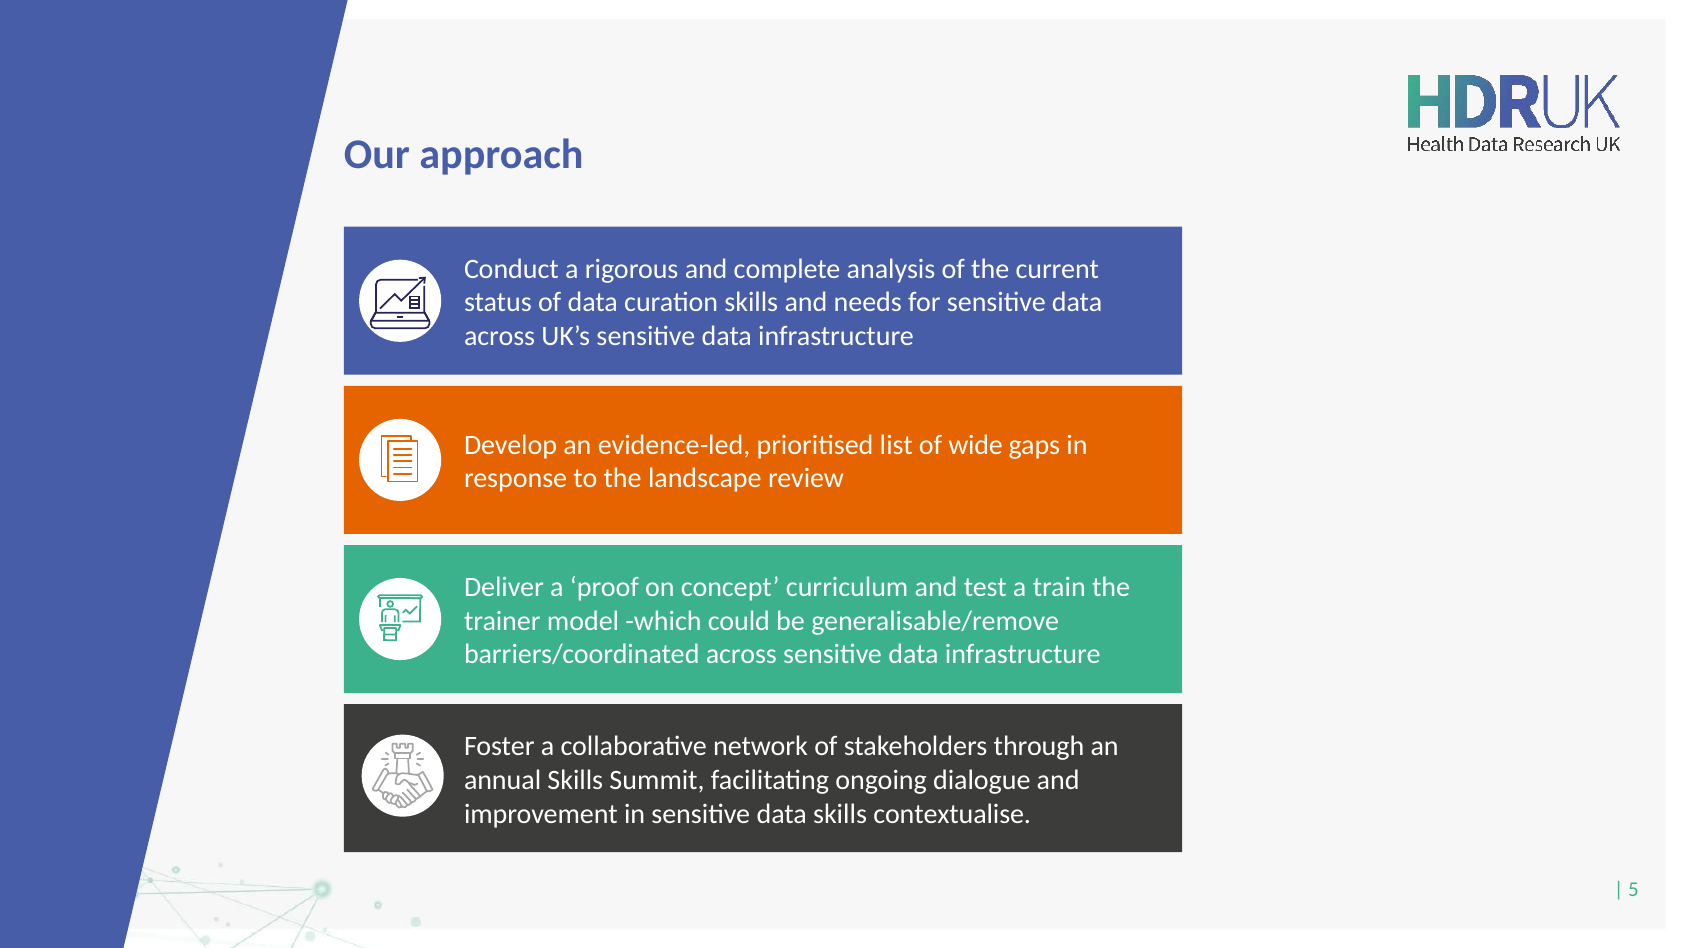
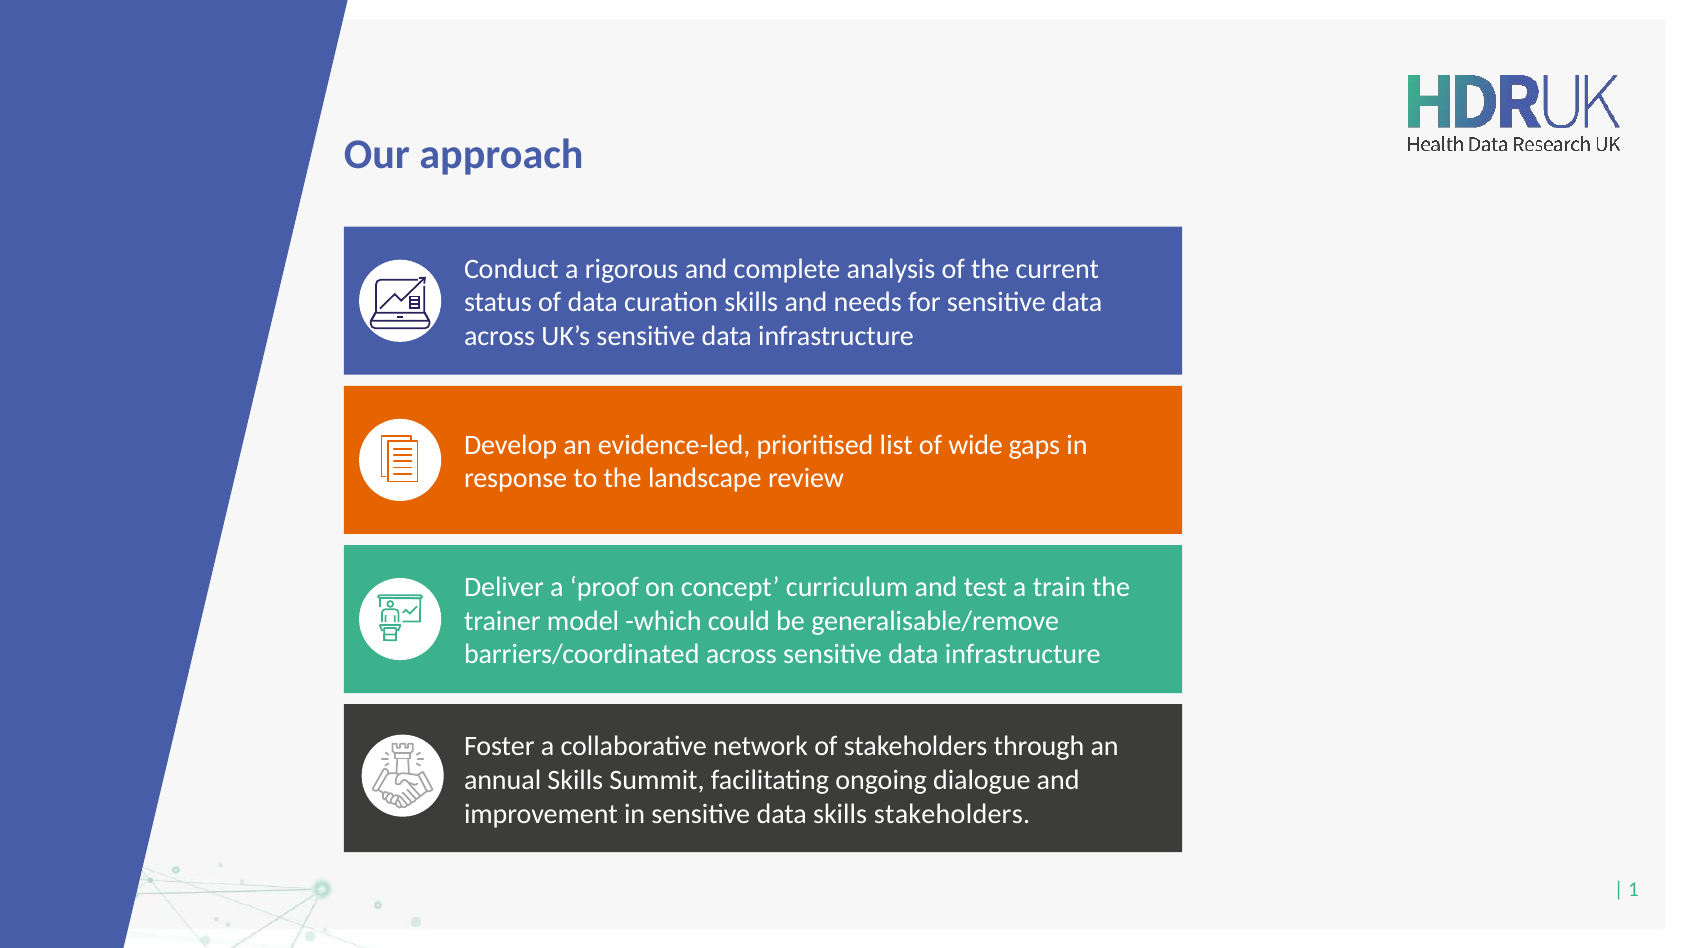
skills contextualise: contextualise -> stakeholders
5: 5 -> 1
